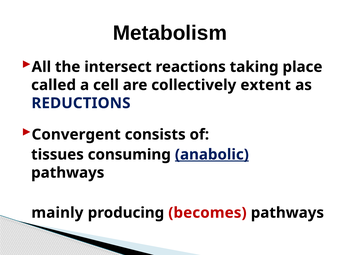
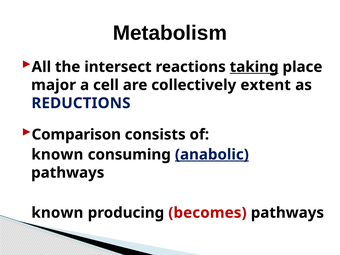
taking underline: none -> present
called: called -> major
Convergent: Convergent -> Comparison
tissues at (57, 155): tissues -> known
mainly at (57, 213): mainly -> known
